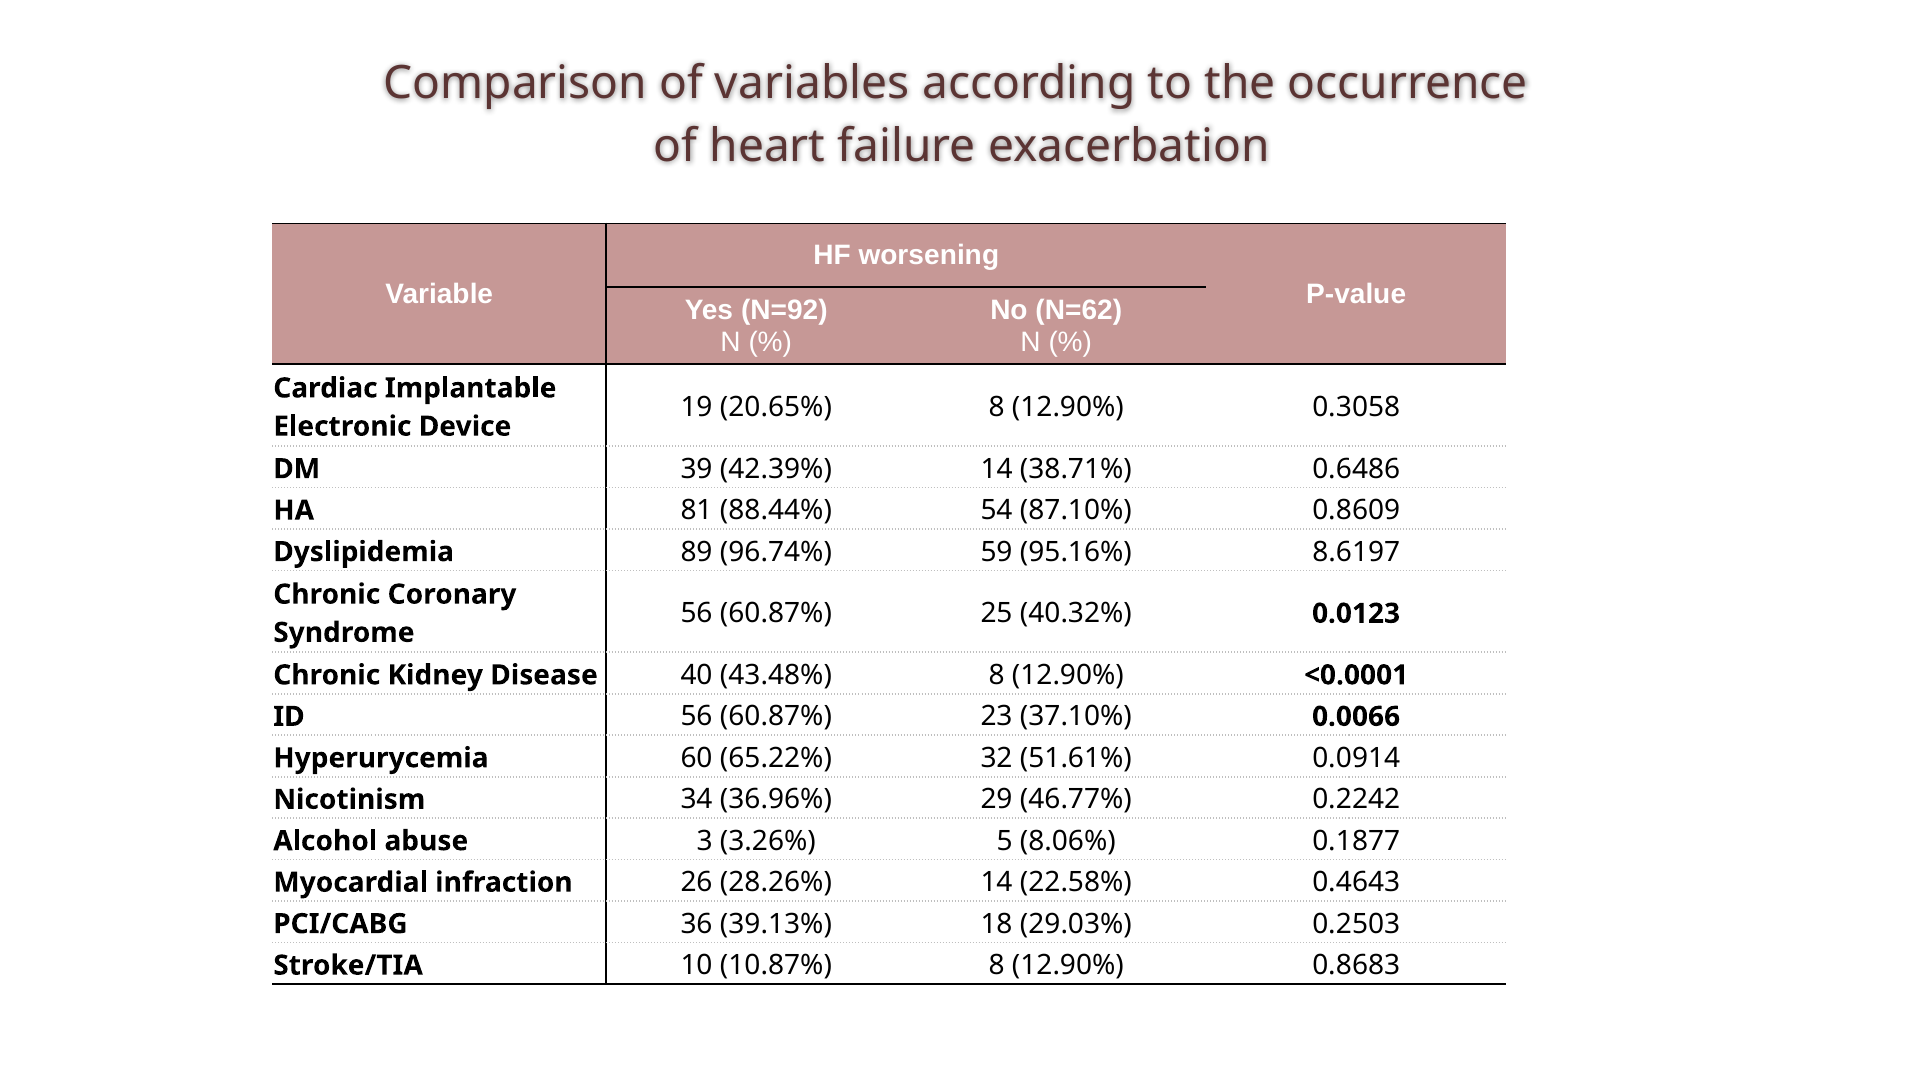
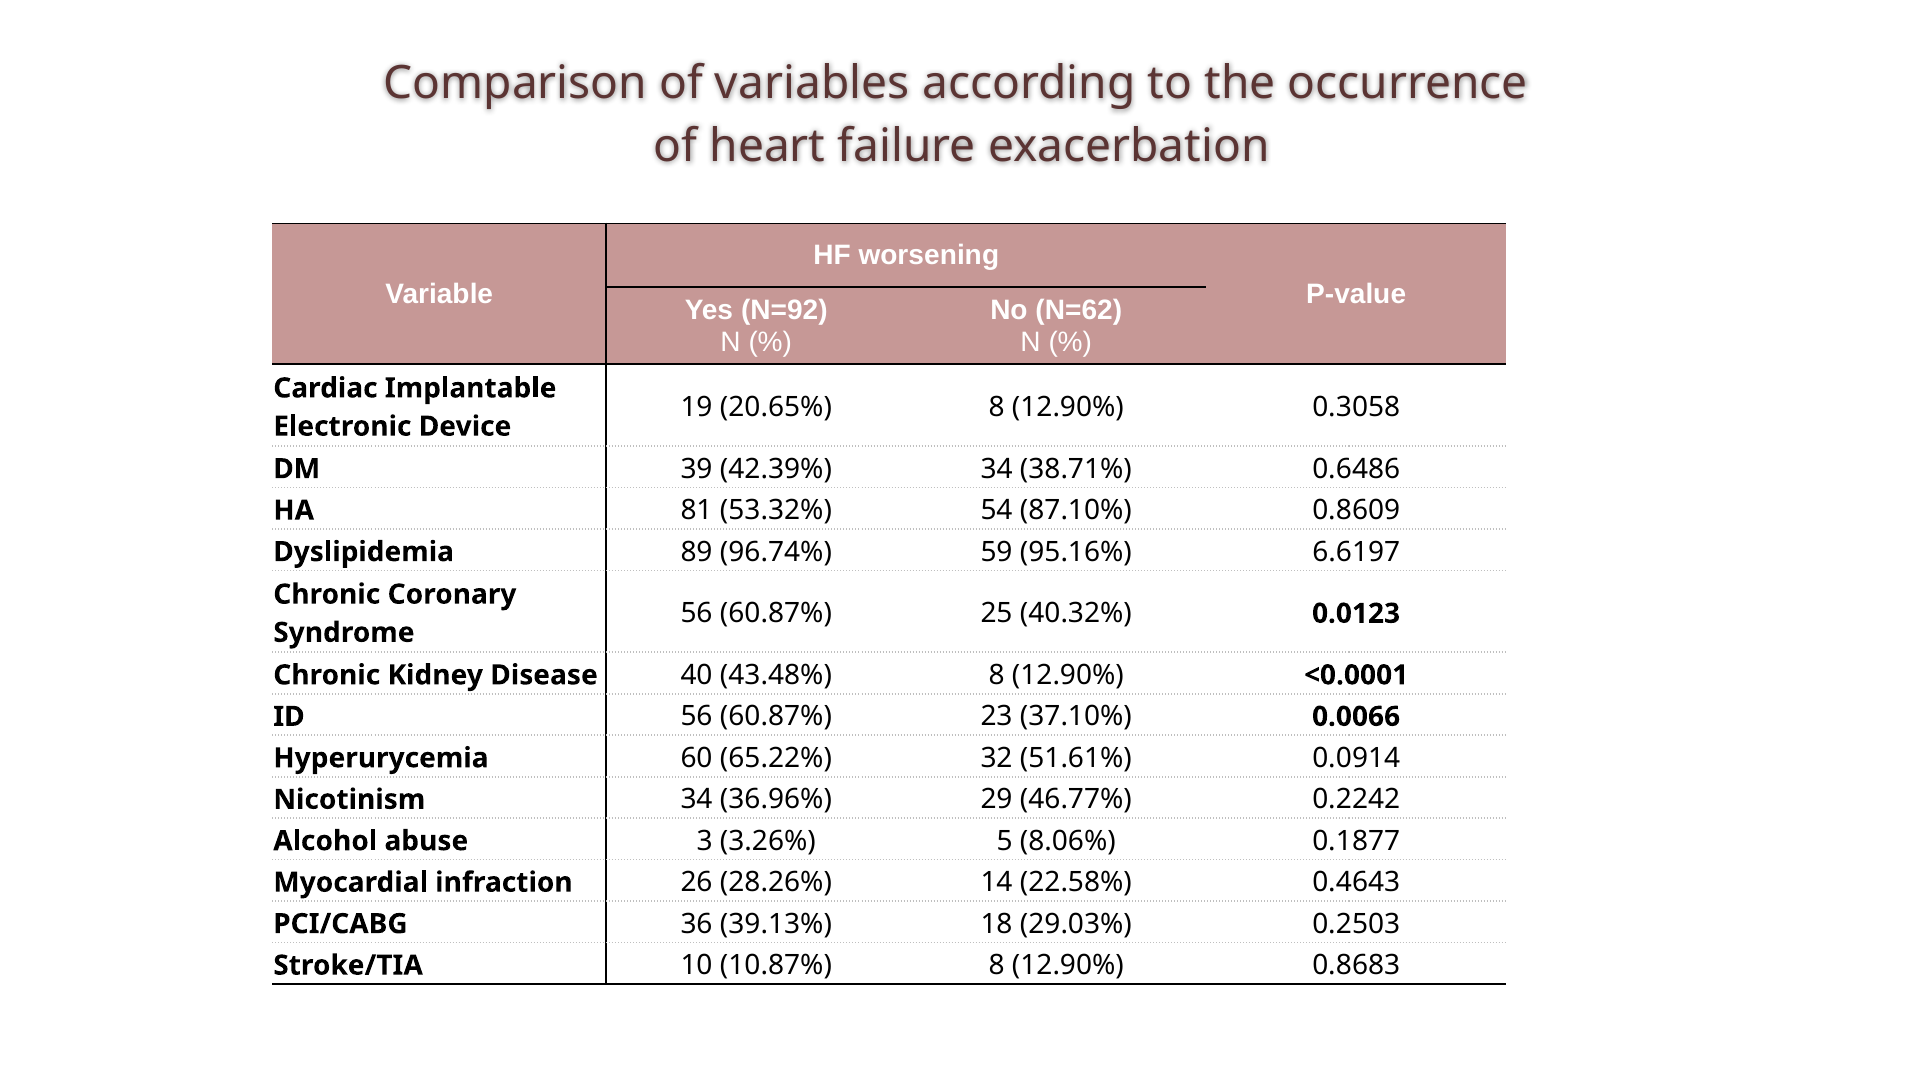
42.39% 14: 14 -> 34
88.44%: 88.44% -> 53.32%
8.6197: 8.6197 -> 6.6197
